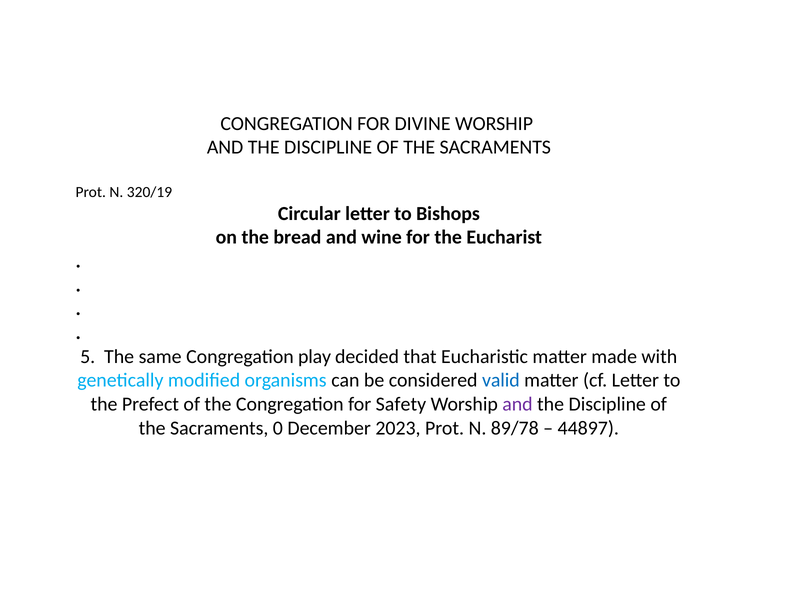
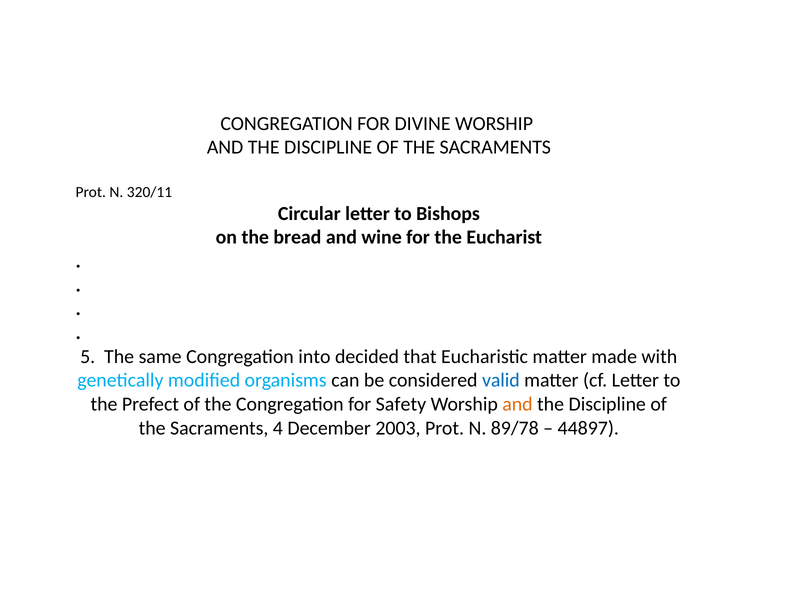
320/19: 320/19 -> 320/11
play: play -> into
and at (517, 404) colour: purple -> orange
0: 0 -> 4
2023: 2023 -> 2003
